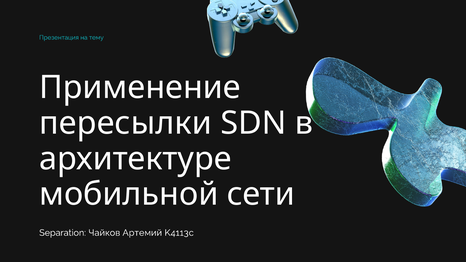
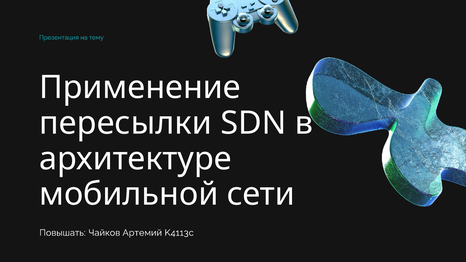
Separation: Separation -> Повышать
